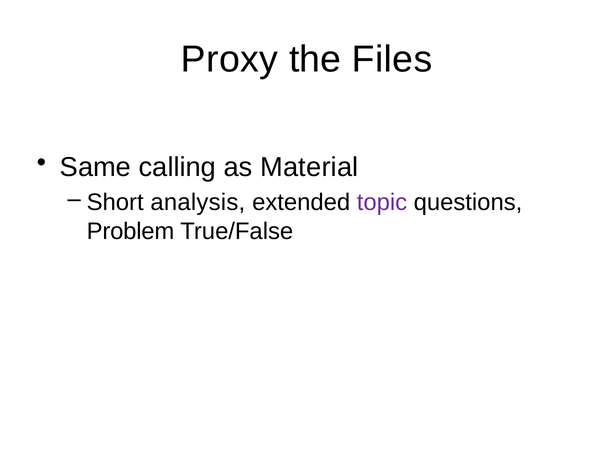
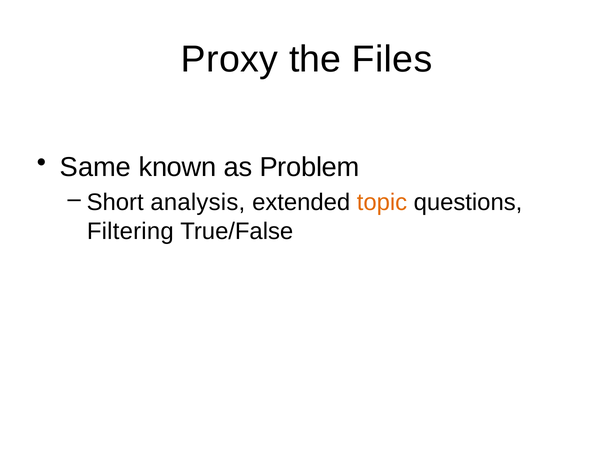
calling: calling -> known
Material: Material -> Problem
topic colour: purple -> orange
Problem: Problem -> Filtering
